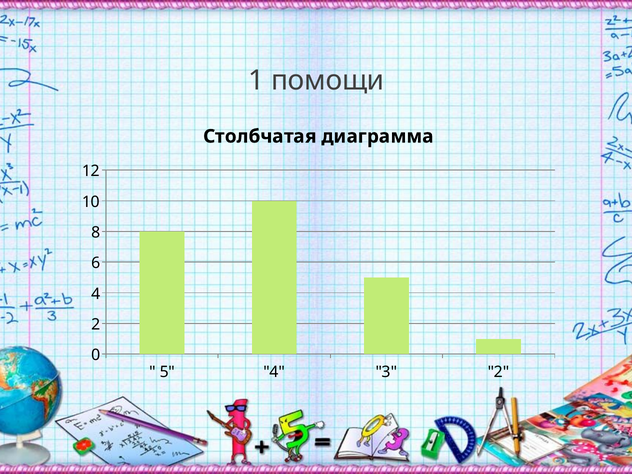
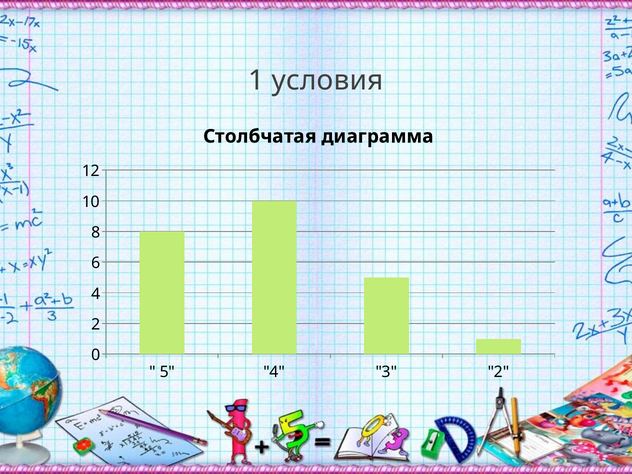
помощи: помощи -> условия
